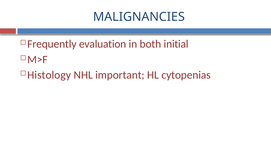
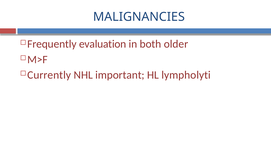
initial: initial -> older
Histology: Histology -> Currently
cytopenias: cytopenias -> lympholyti
